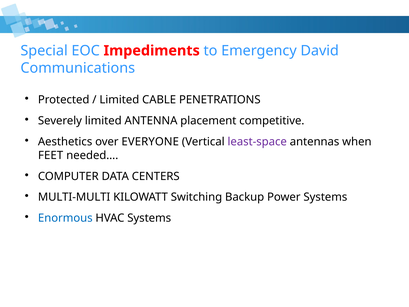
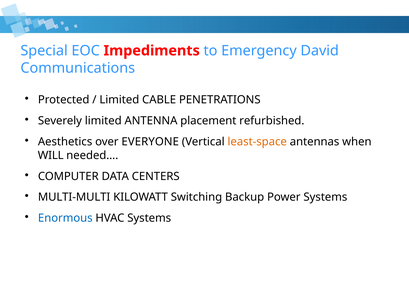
competitive: competitive -> refurbished
least-space colour: purple -> orange
FEET: FEET -> WILL
